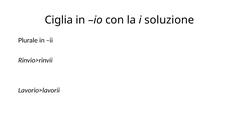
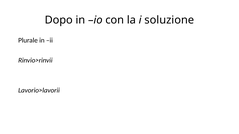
Ciglia: Ciglia -> Dopo
